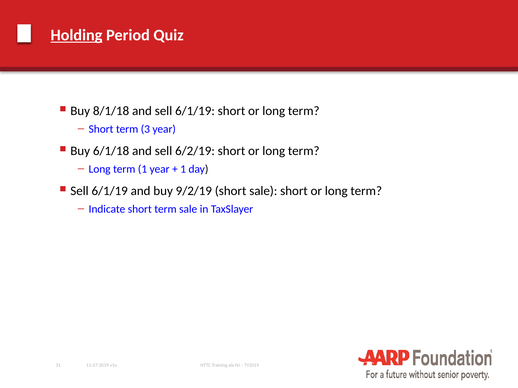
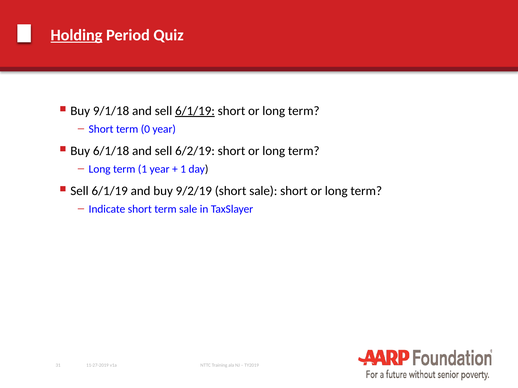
8/1/18: 8/1/18 -> 9/1/18
6/1/19 at (195, 111) underline: none -> present
3: 3 -> 0
